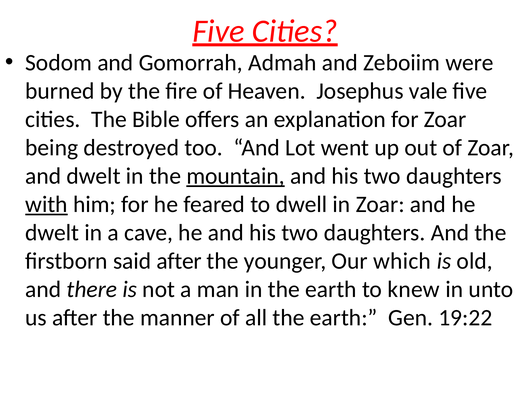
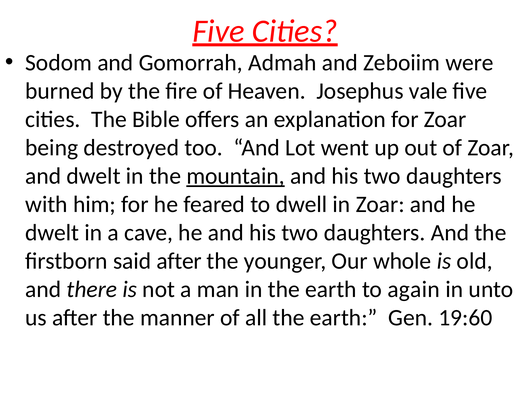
with underline: present -> none
which: which -> whole
knew: knew -> again
19:22: 19:22 -> 19:60
